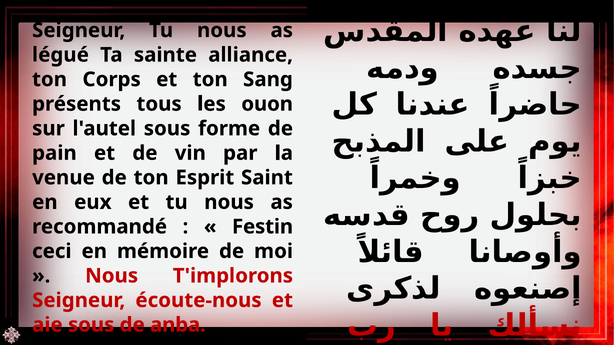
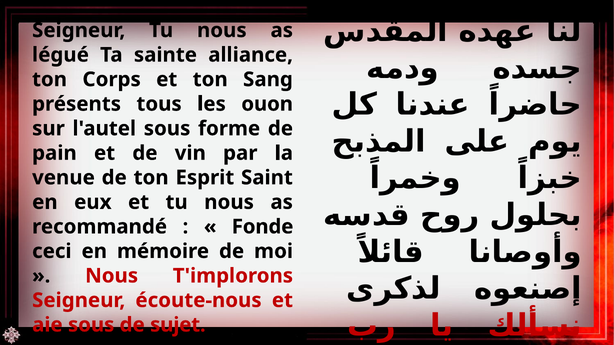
Festin: Festin -> Fonde
anba: anba -> sujet
